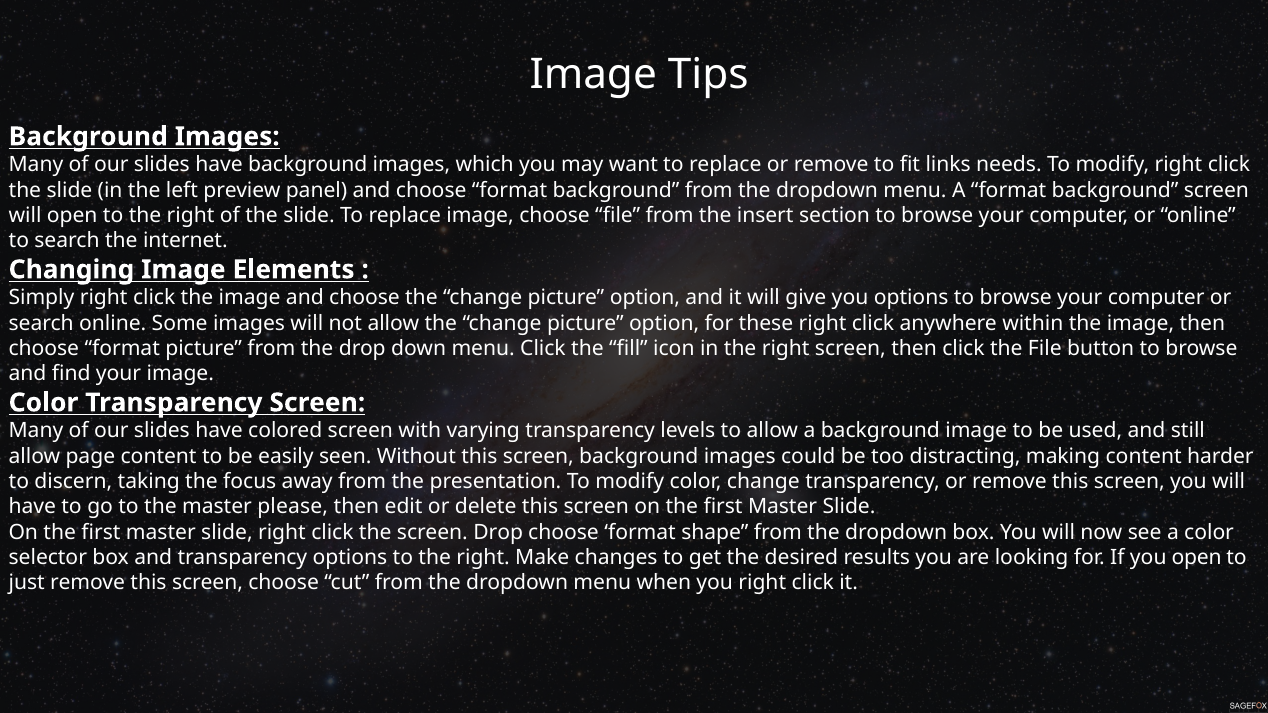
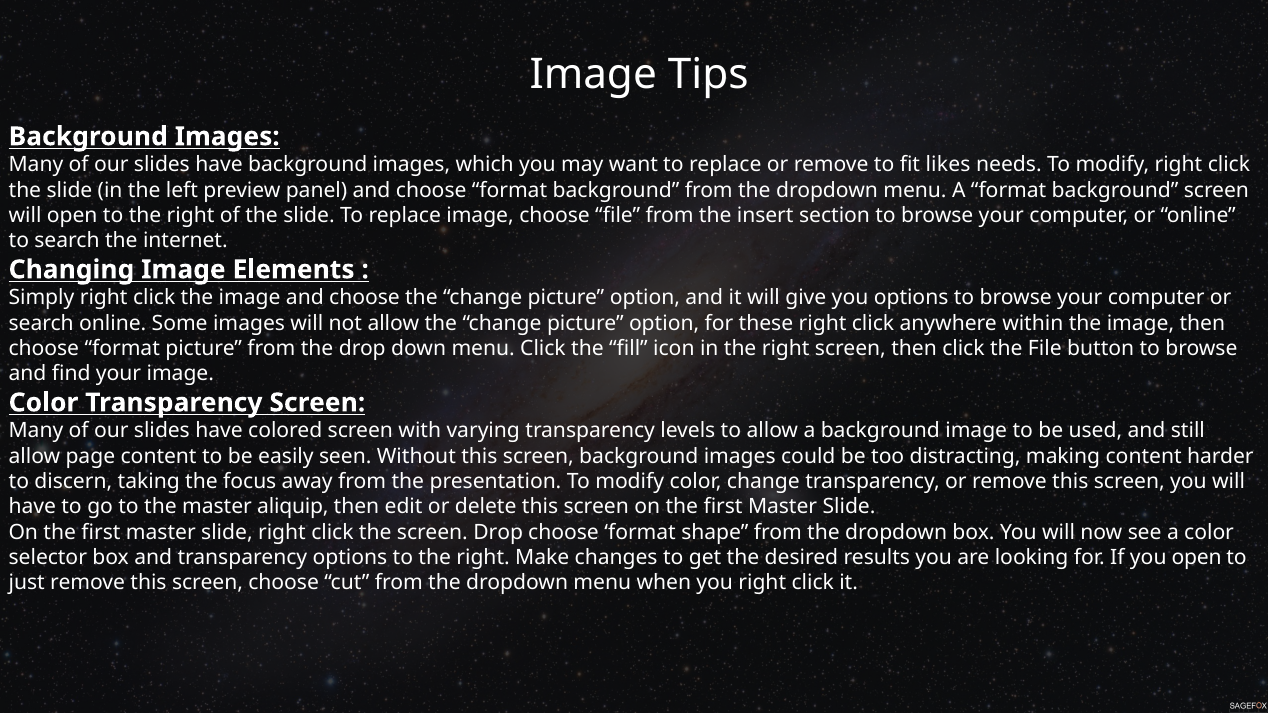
links: links -> likes
please: please -> aliquip
